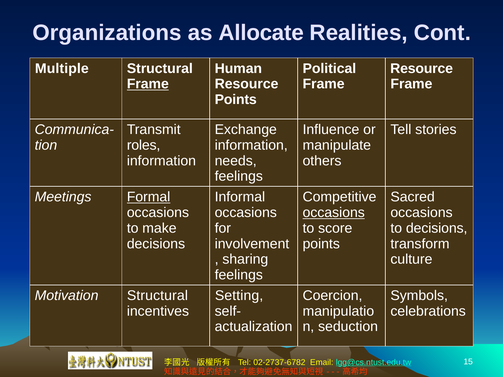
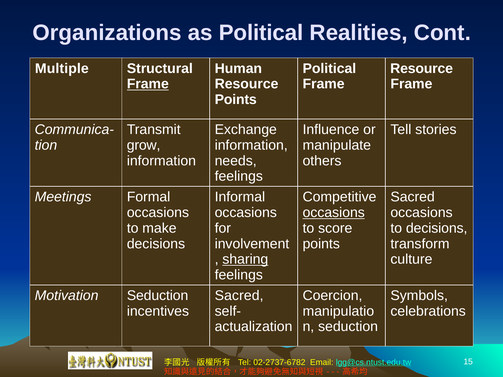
as Allocate: Allocate -> Political
roles: roles -> grow
Formal underline: present -> none
sharing underline: none -> present
Motivation Structural: Structural -> Seduction
Setting at (239, 296): Setting -> Sacred
